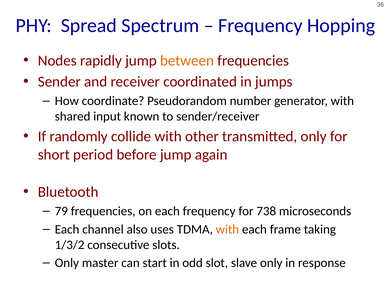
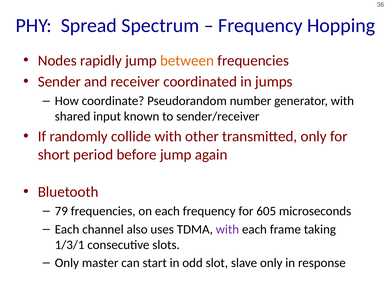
738: 738 -> 605
with at (227, 229) colour: orange -> purple
1/3/2: 1/3/2 -> 1/3/1
